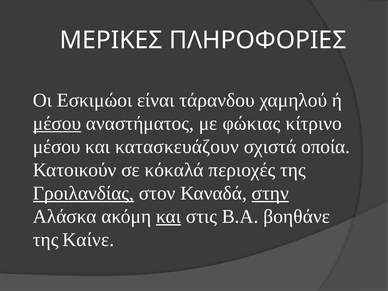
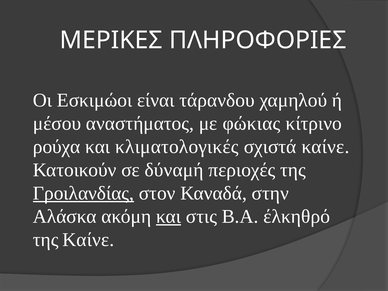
μέσου at (57, 123) underline: present -> none
μέσου at (57, 147): μέσου -> ρούχα
κατασκευάζουν: κατασκευάζουν -> κλιματολογικές
σχιστά οποία: οποία -> καίνε
κόκαλά: κόκαλά -> δύναμή
στην underline: present -> none
βοηθάνε: βοηθάνε -> έλκηθρό
